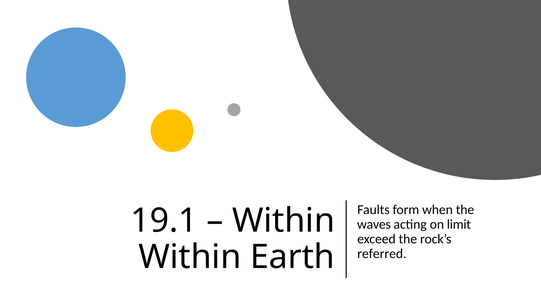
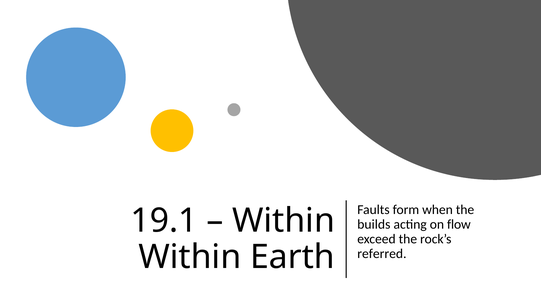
waves: waves -> builds
limit: limit -> flow
